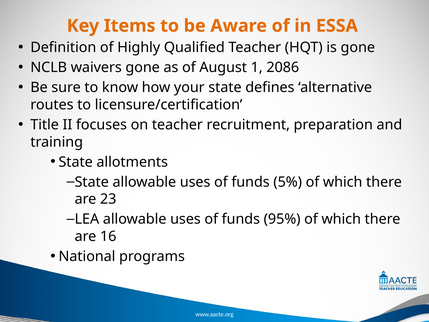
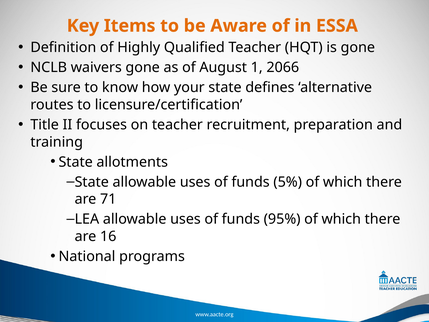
2086: 2086 -> 2066
23: 23 -> 71
